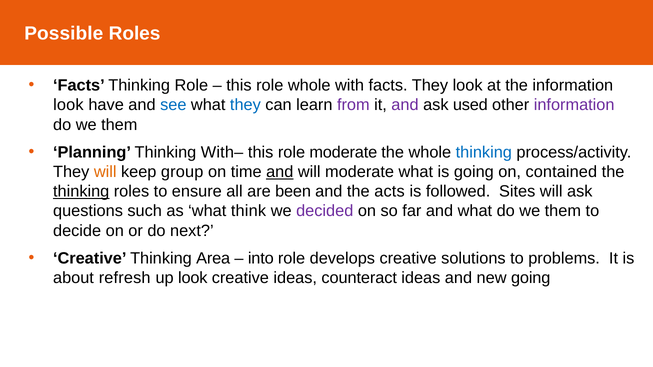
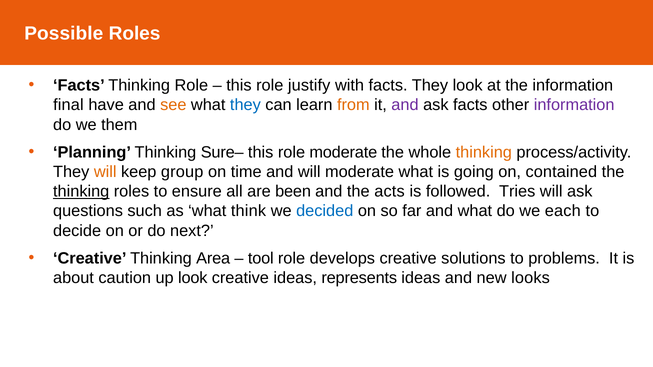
role whole: whole -> justify
look at (68, 105): look -> final
see colour: blue -> orange
from colour: purple -> orange
ask used: used -> facts
With–: With– -> Sure–
thinking at (484, 153) colour: blue -> orange
and at (280, 172) underline: present -> none
Sites: Sites -> Tries
decided colour: purple -> blue
what do we them: them -> each
into: into -> tool
refresh: refresh -> caution
counteract: counteract -> represents
new going: going -> looks
